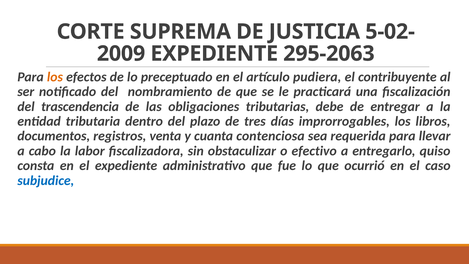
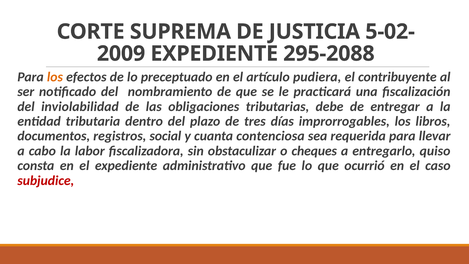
295-2063: 295-2063 -> 295-2088
trascendencia: trascendencia -> inviolabilidad
venta: venta -> social
efectivo: efectivo -> cheques
subjudice colour: blue -> red
